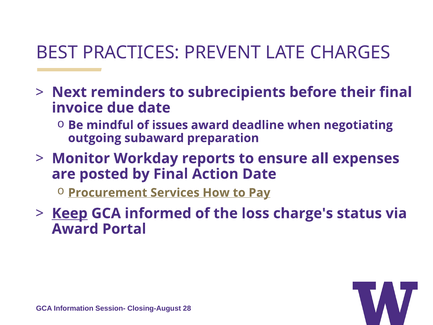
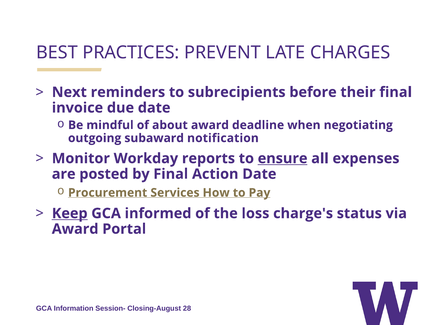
issues: issues -> about
preparation: preparation -> notification
ensure underline: none -> present
